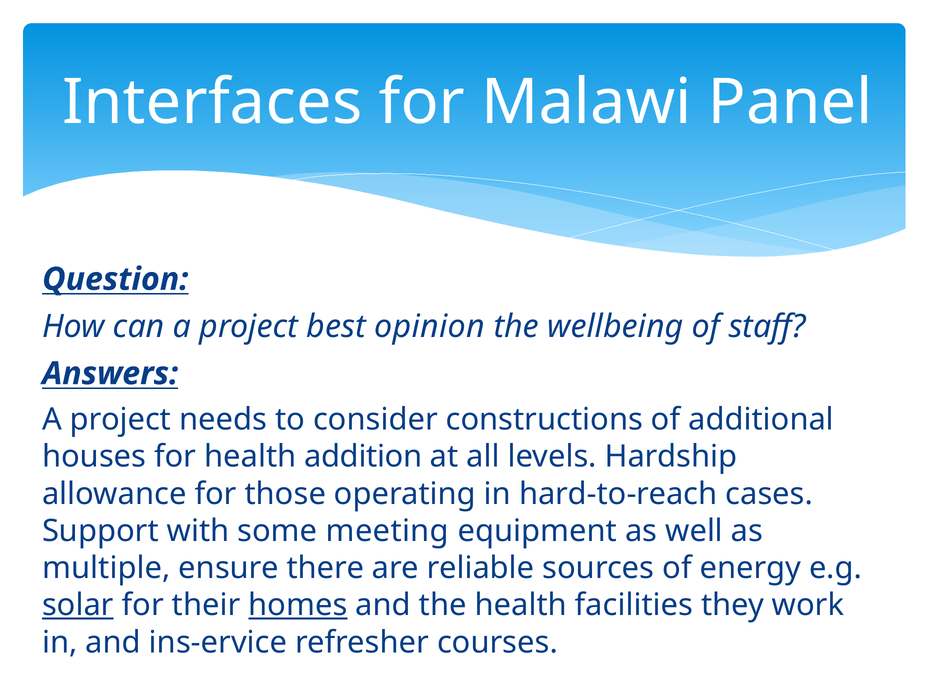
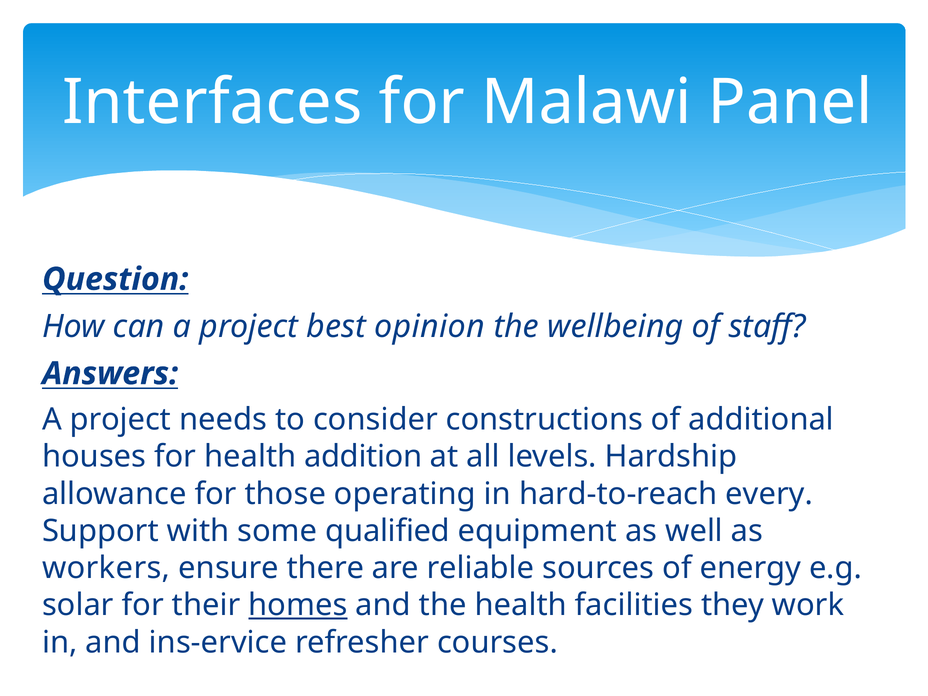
cases: cases -> every
meeting: meeting -> qualified
multiple: multiple -> workers
solar underline: present -> none
